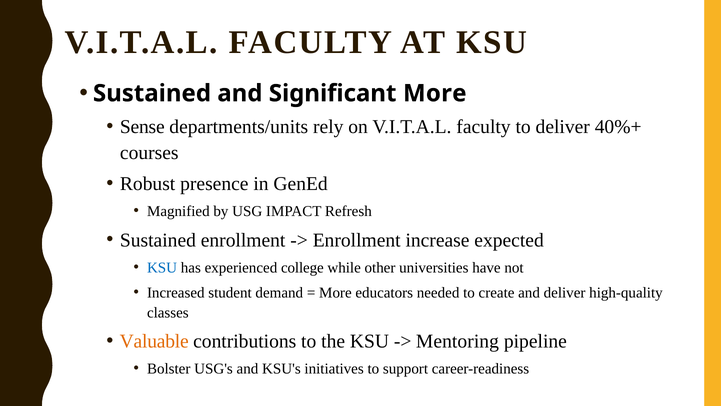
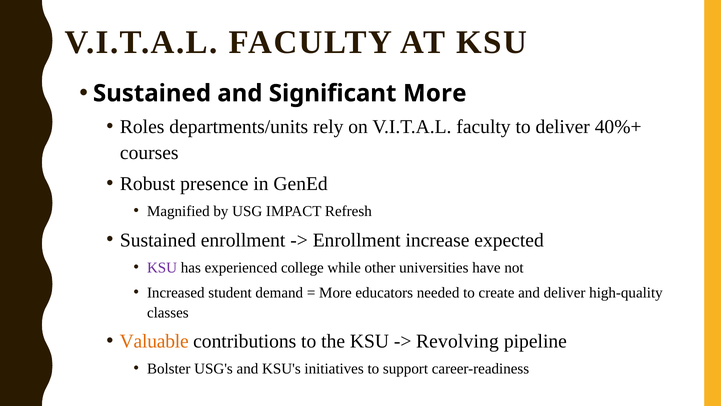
Sense: Sense -> Roles
KSU at (162, 267) colour: blue -> purple
Mentoring: Mentoring -> Revolving
